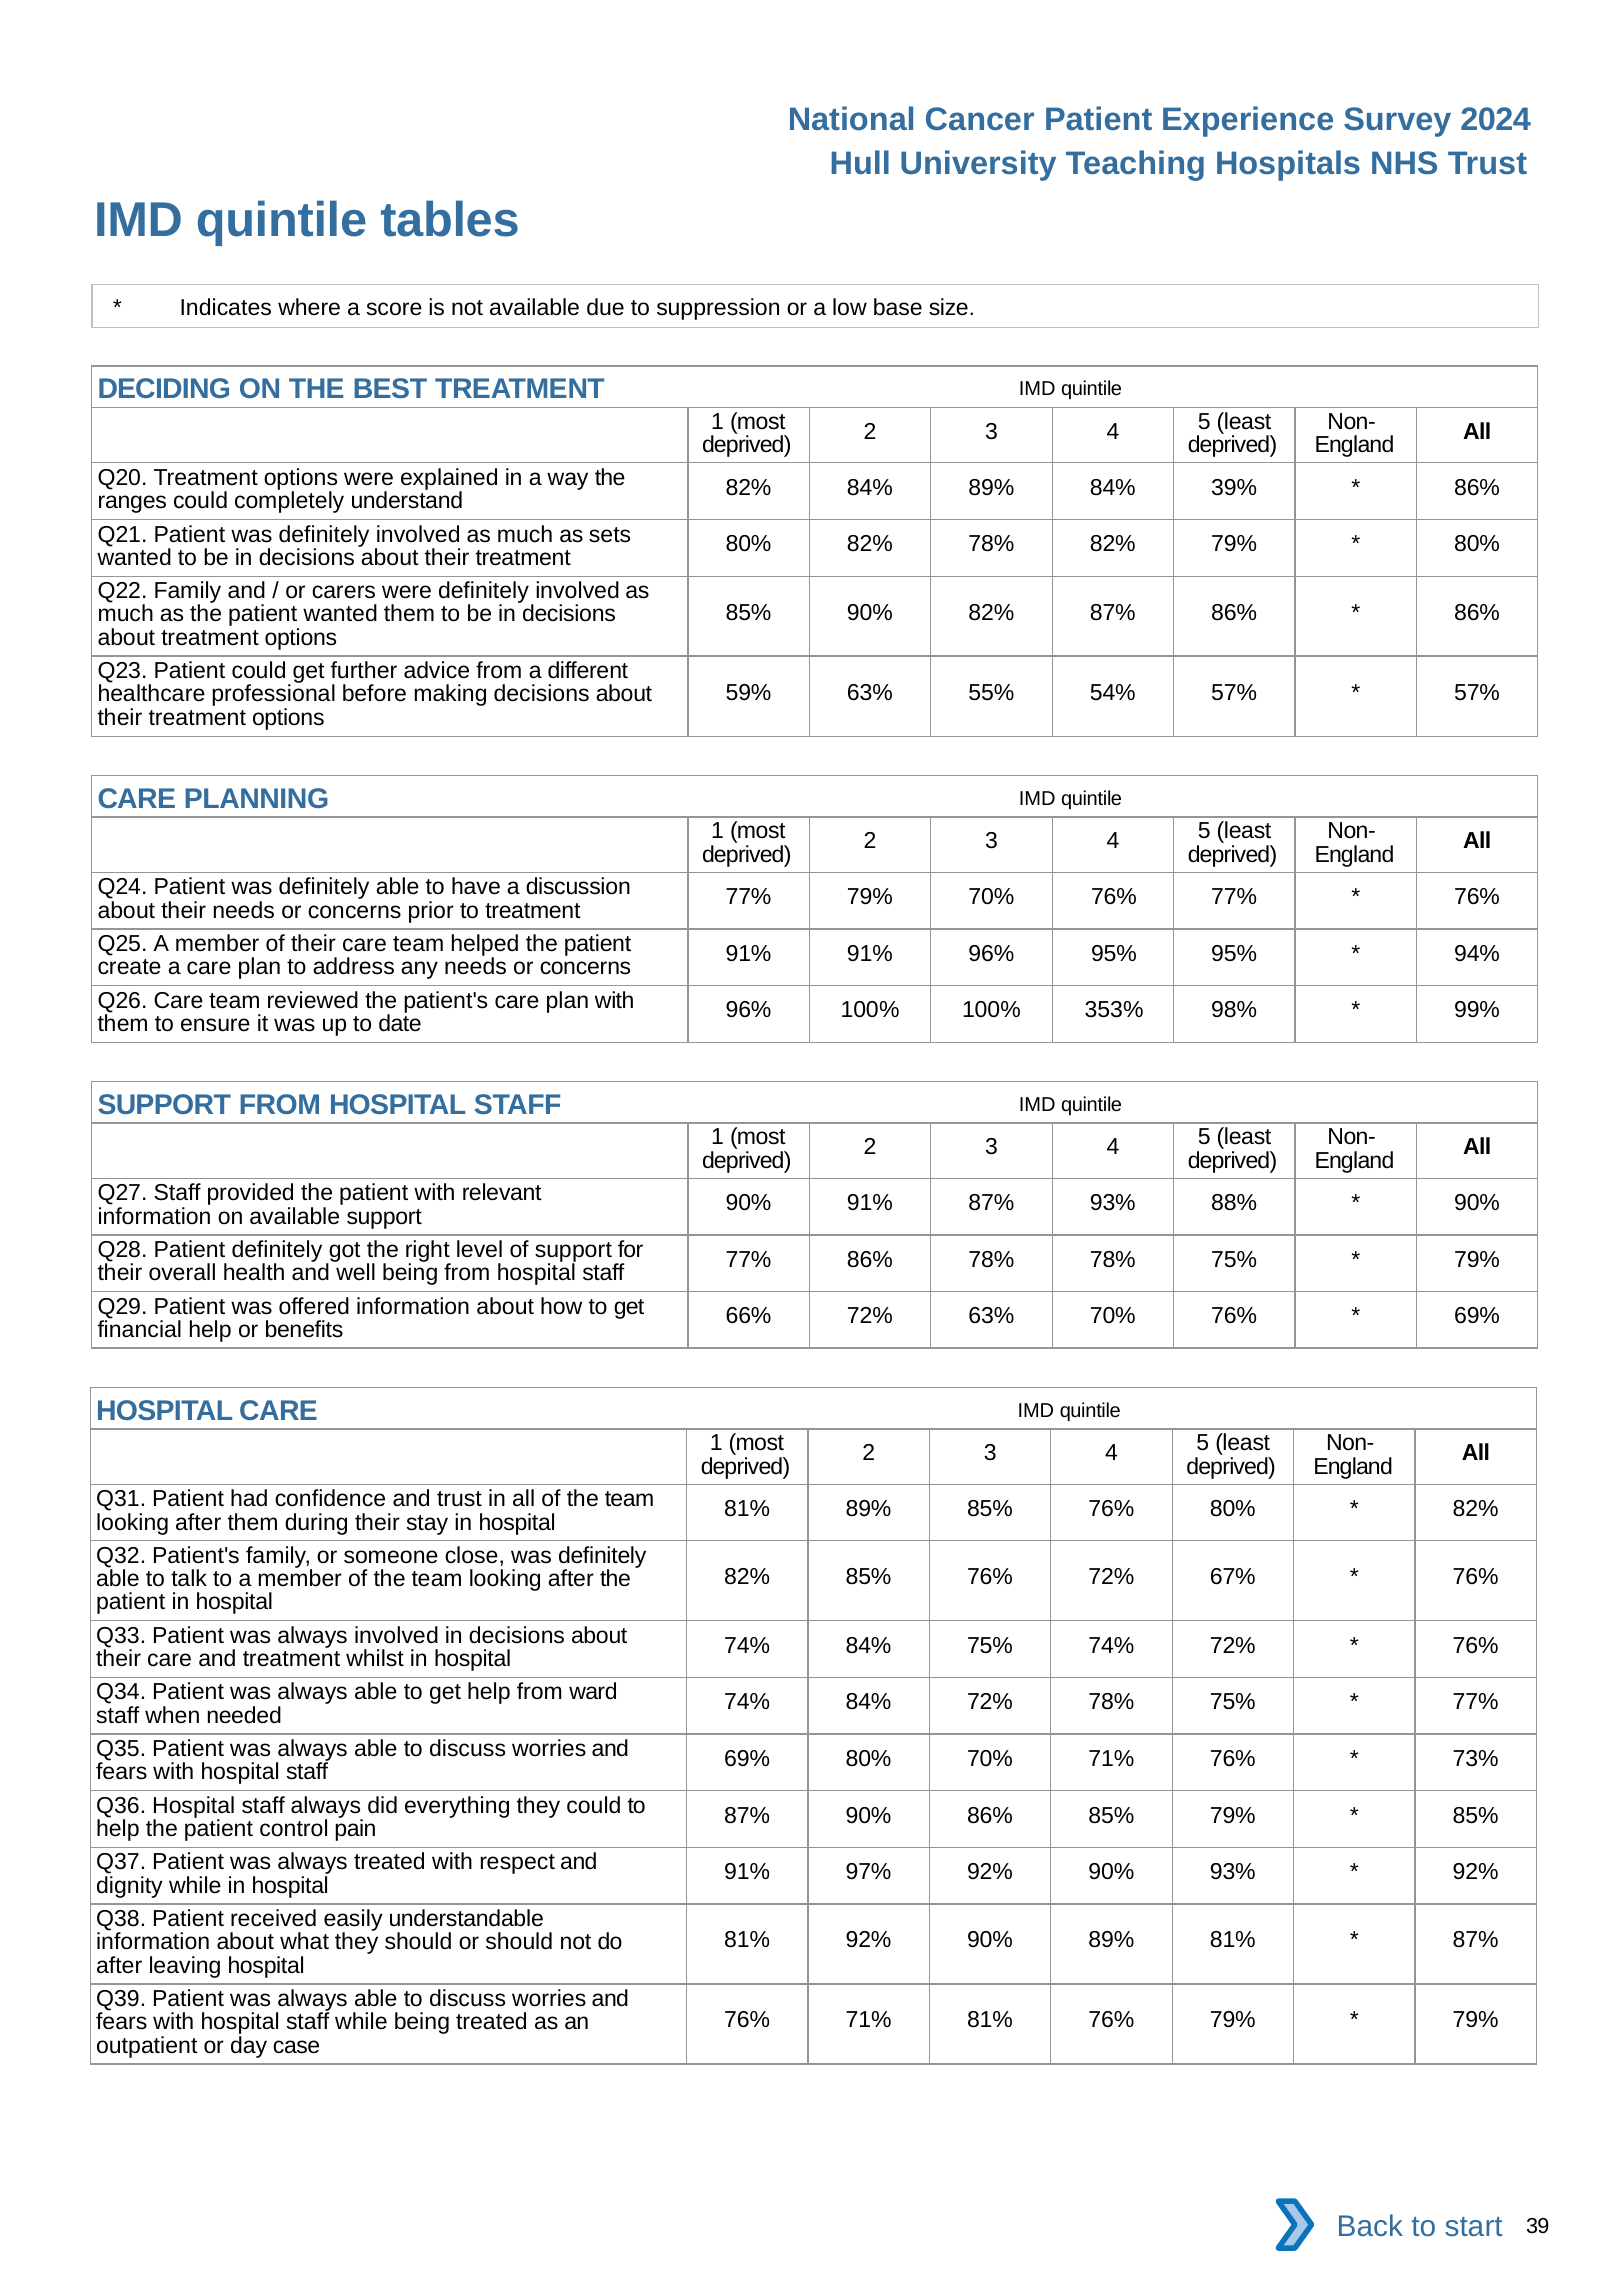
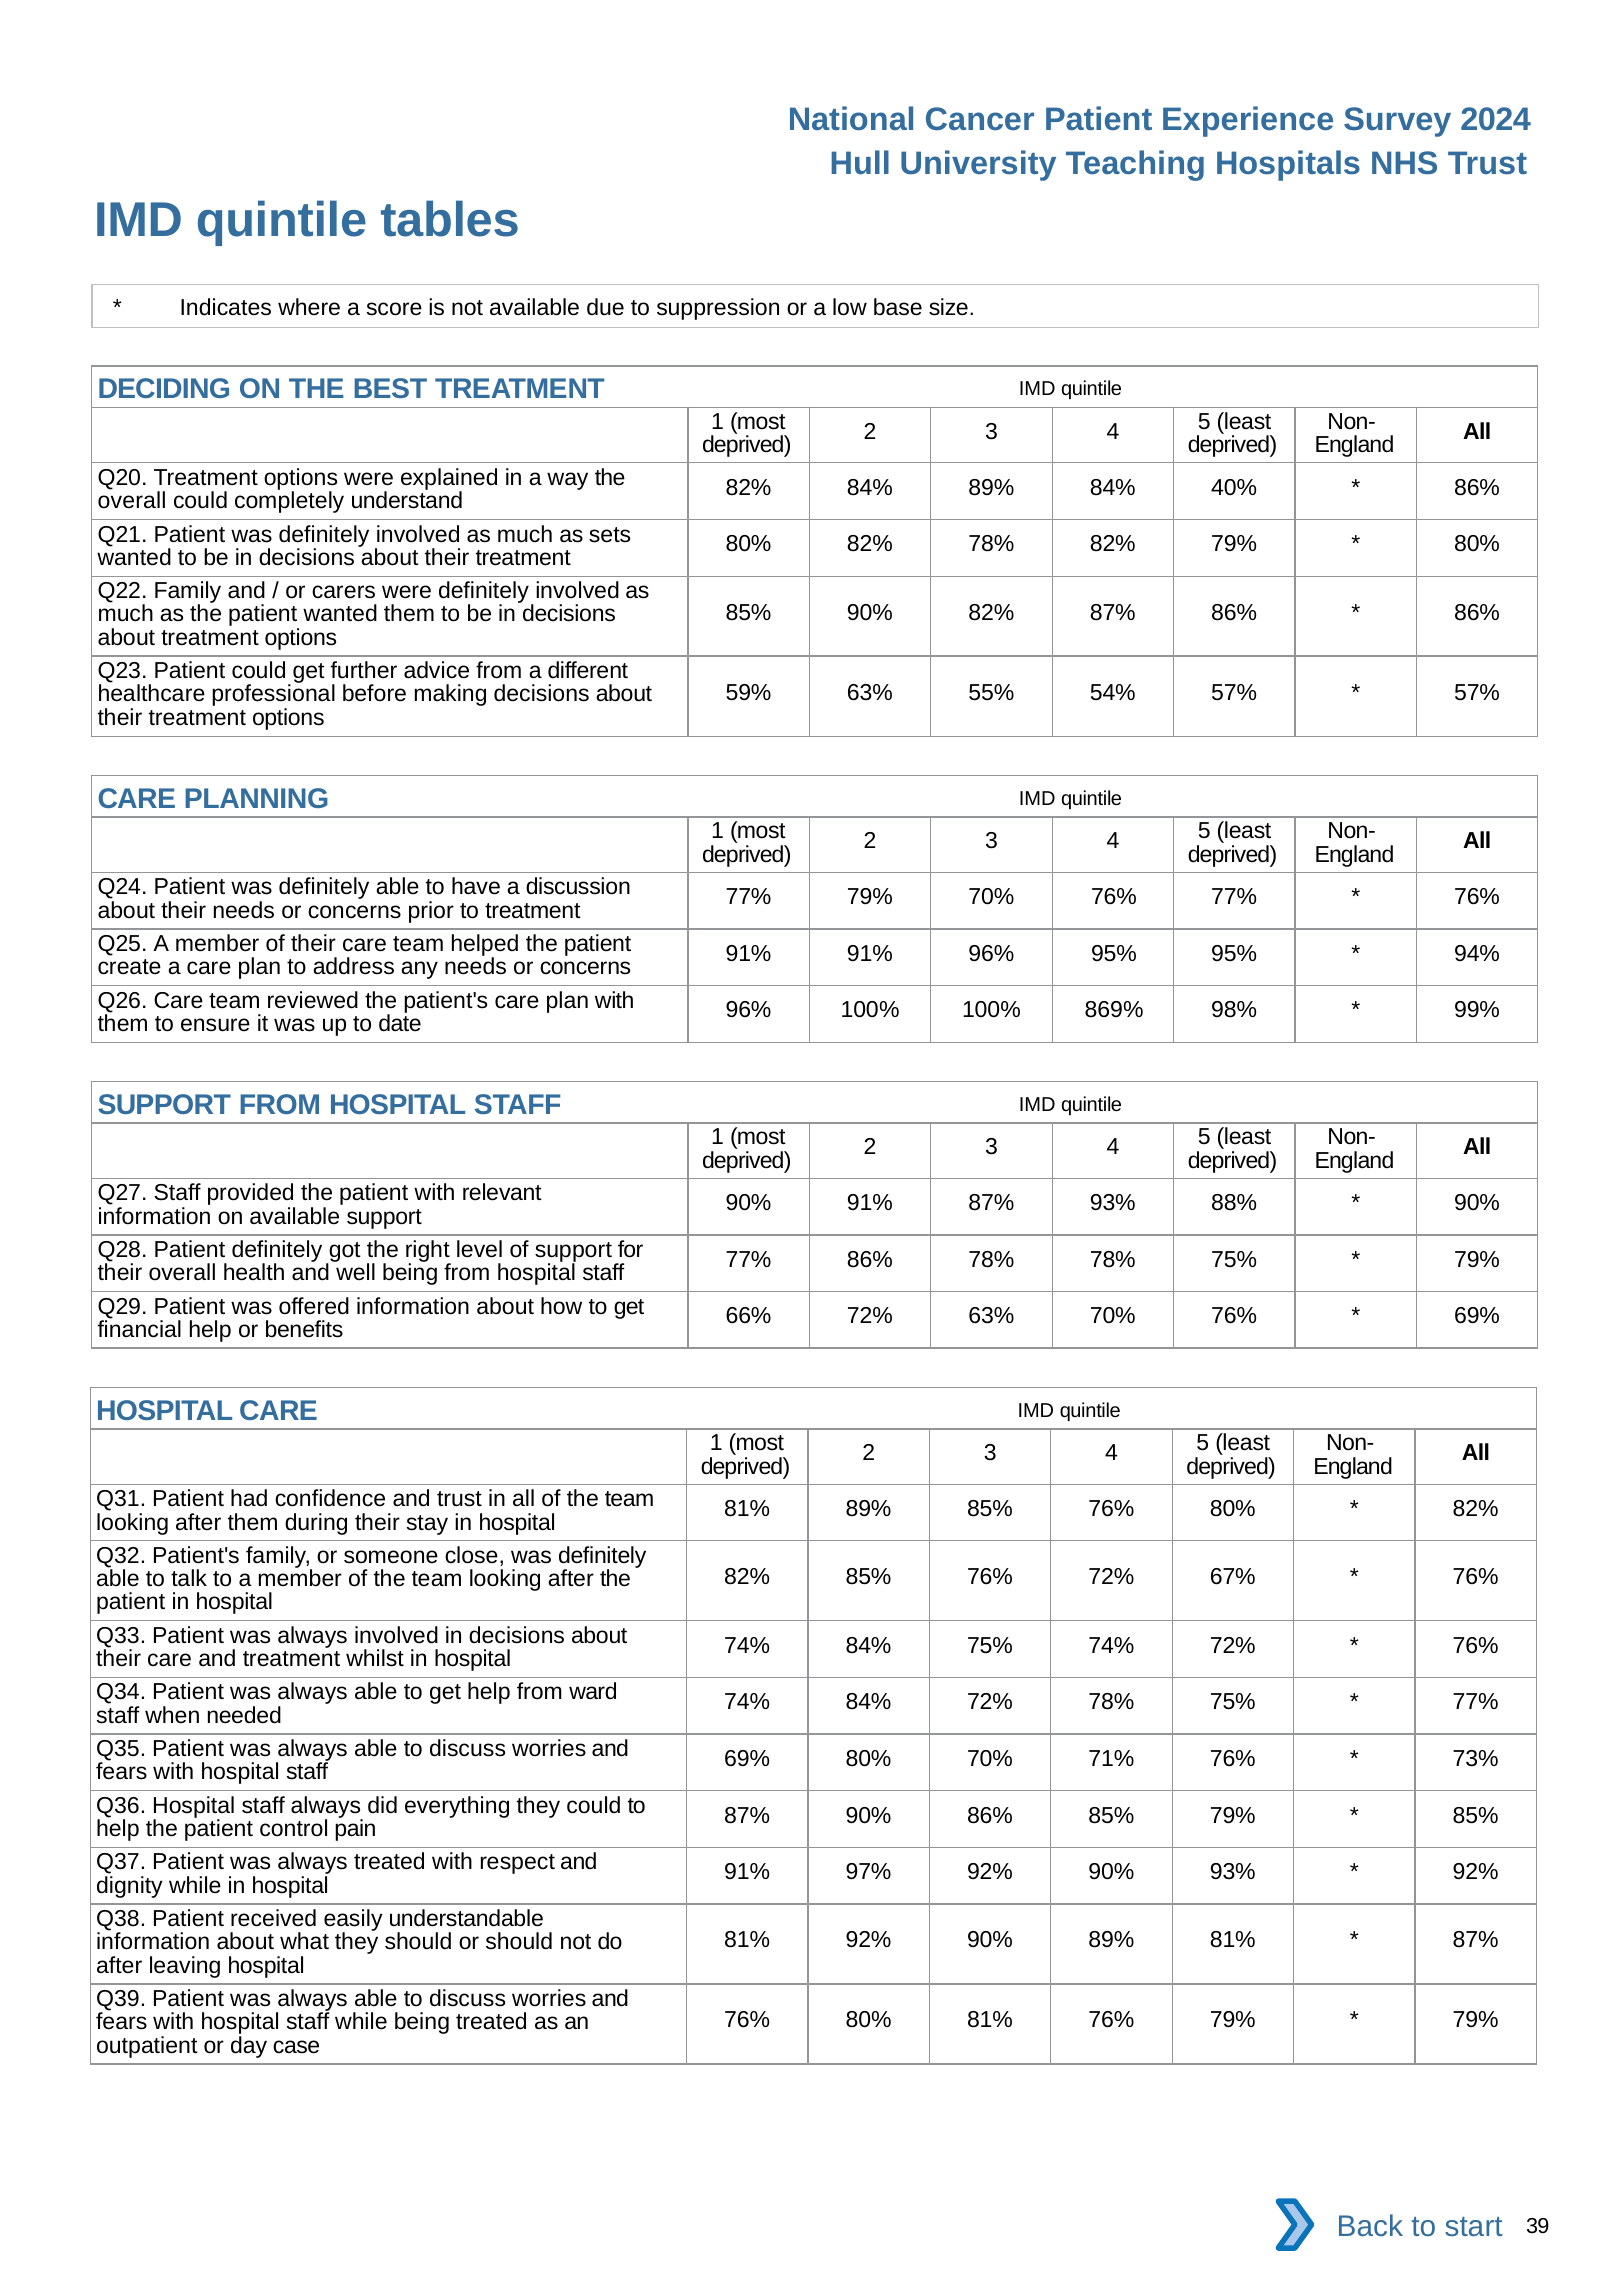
39%: 39% -> 40%
ranges at (132, 501): ranges -> overall
353%: 353% -> 869%
71% at (869, 2020): 71% -> 80%
